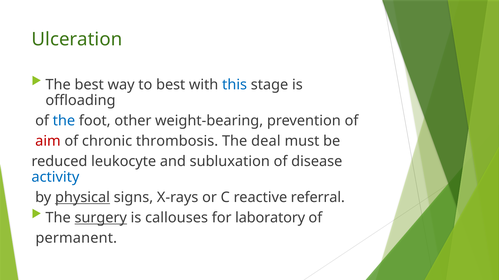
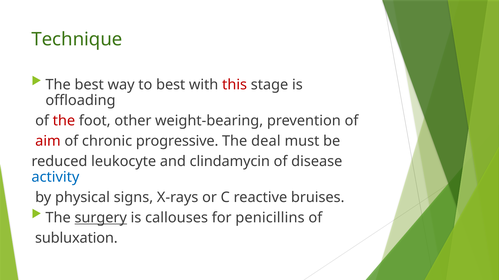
Ulceration: Ulceration -> Technique
this colour: blue -> red
the at (64, 121) colour: blue -> red
thrombosis: thrombosis -> progressive
subluxation: subluxation -> clindamycin
physical underline: present -> none
referral: referral -> bruises
laboratory: laboratory -> penicillins
permanent: permanent -> subluxation
